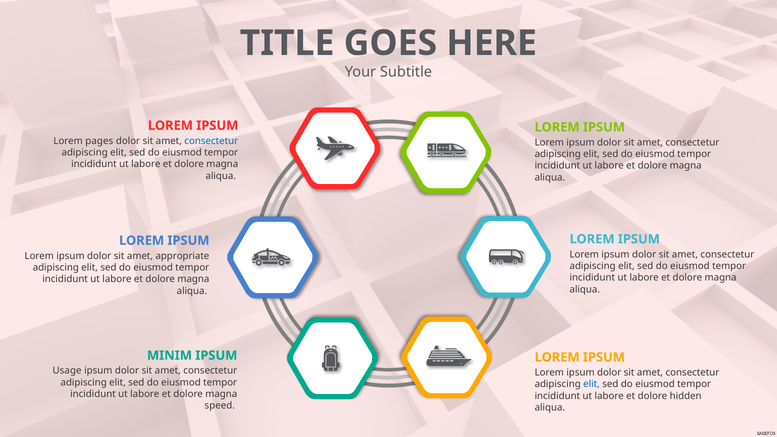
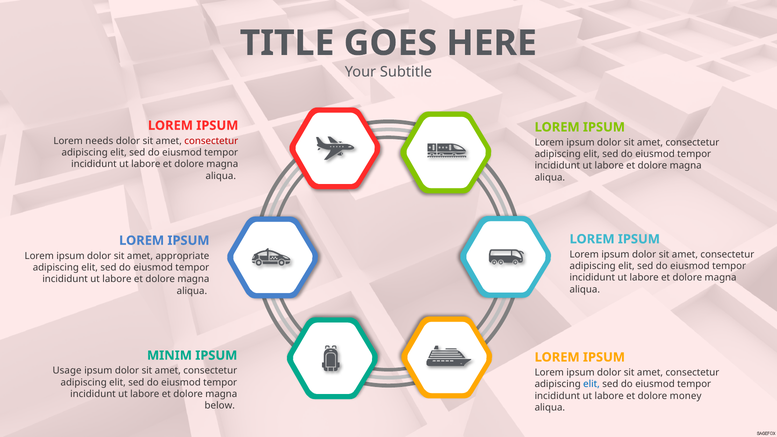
pages: pages -> needs
consectetur at (211, 141) colour: blue -> red
hidden: hidden -> money
speed: speed -> below
